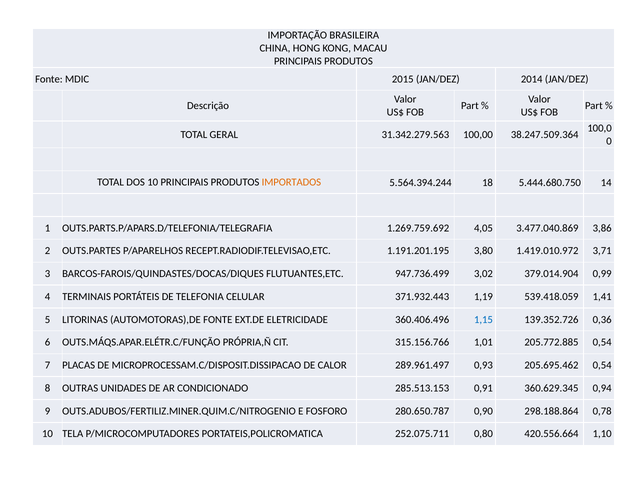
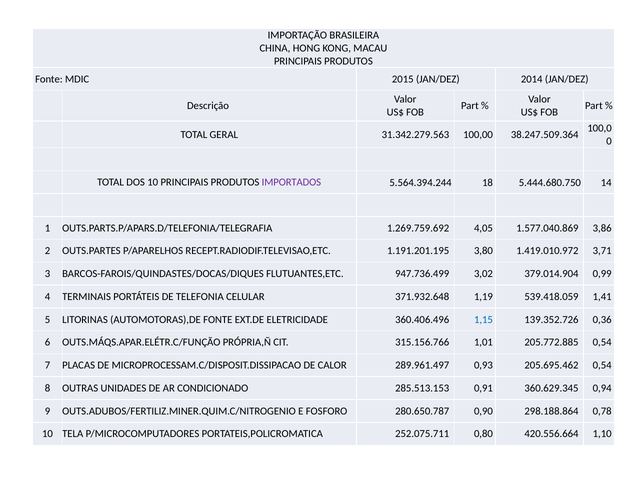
IMPORTADOS colour: orange -> purple
3.477.040.869: 3.477.040.869 -> 1.577.040.869
371.932.443: 371.932.443 -> 371.932.648
